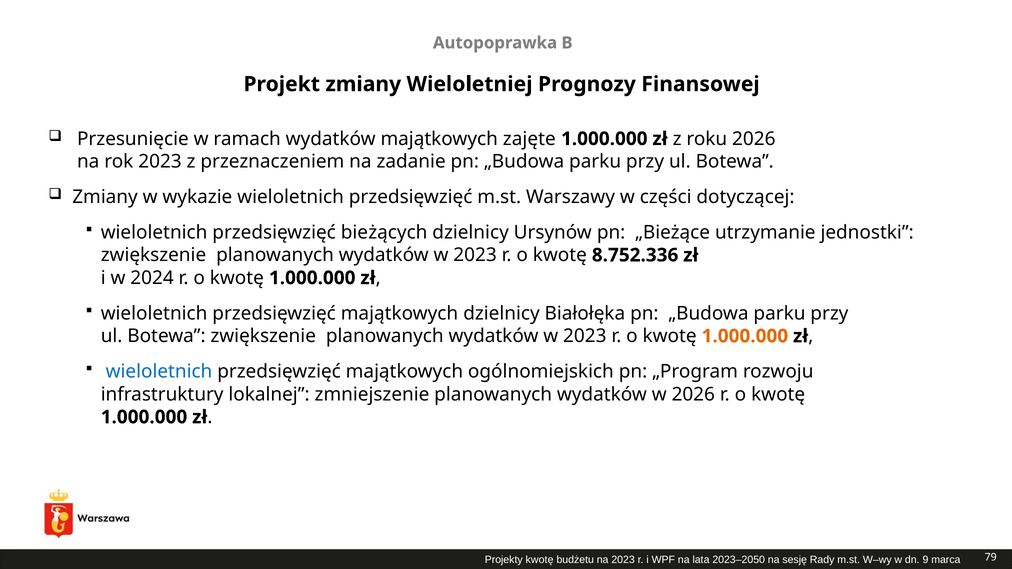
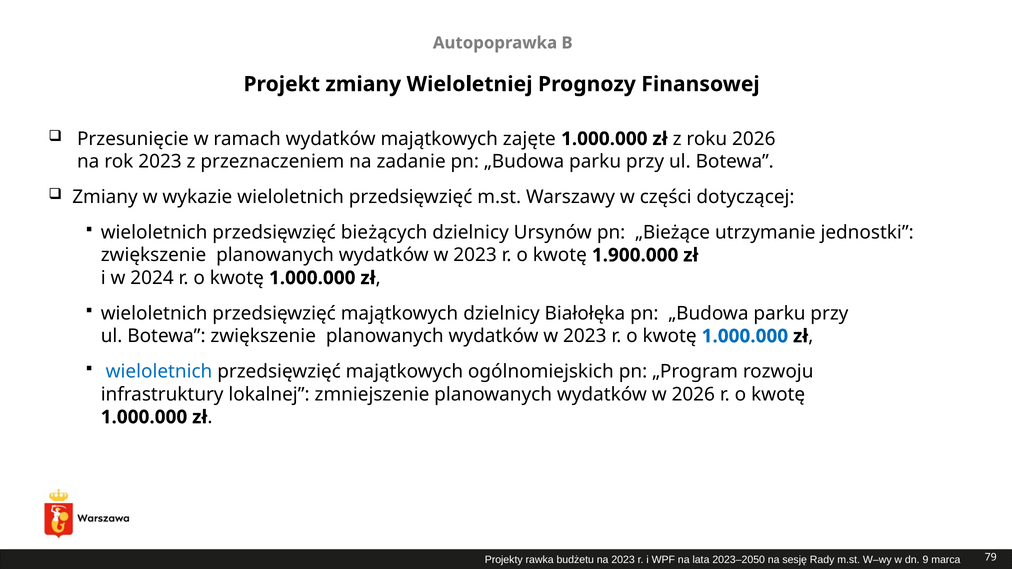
8.752.336: 8.752.336 -> 1.900.000
1.000.000 at (745, 336) colour: orange -> blue
Projekty kwotę: kwotę -> rawka
